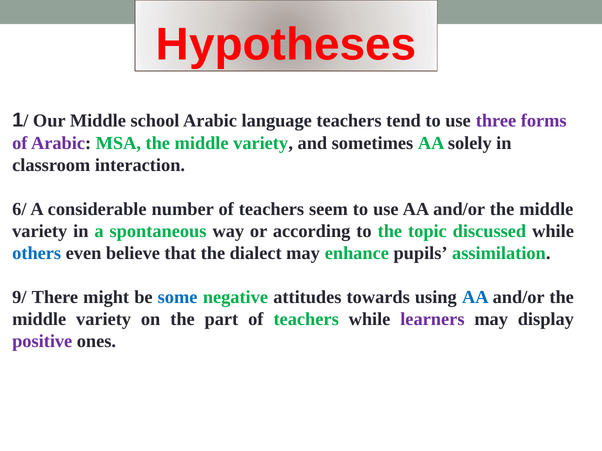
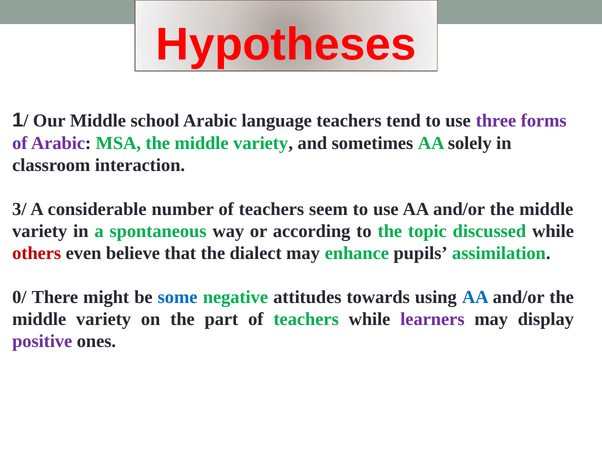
6/: 6/ -> 3/
others colour: blue -> red
9/: 9/ -> 0/
